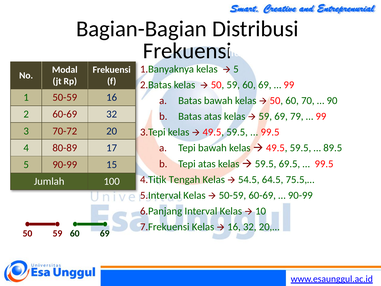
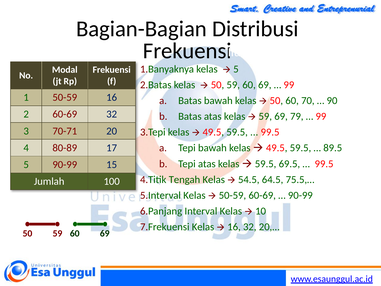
70-72: 70-72 -> 70-71
